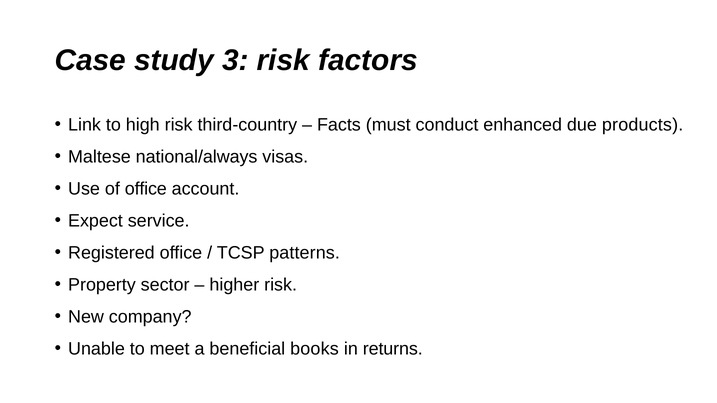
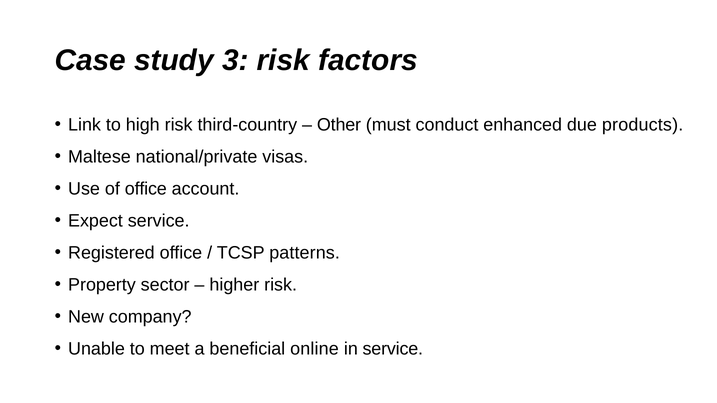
Facts: Facts -> Other
national/always: national/always -> national/private
books: books -> online
in returns: returns -> service
